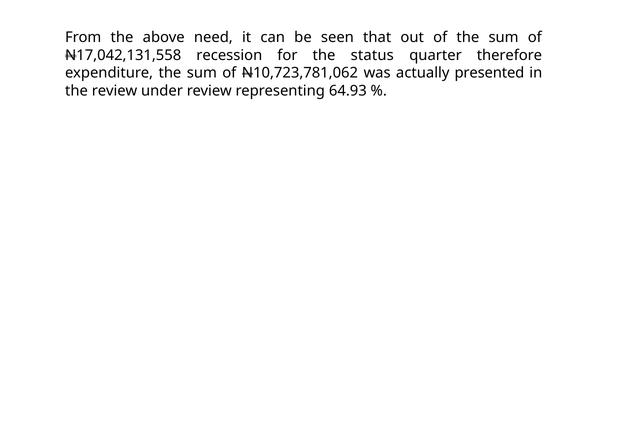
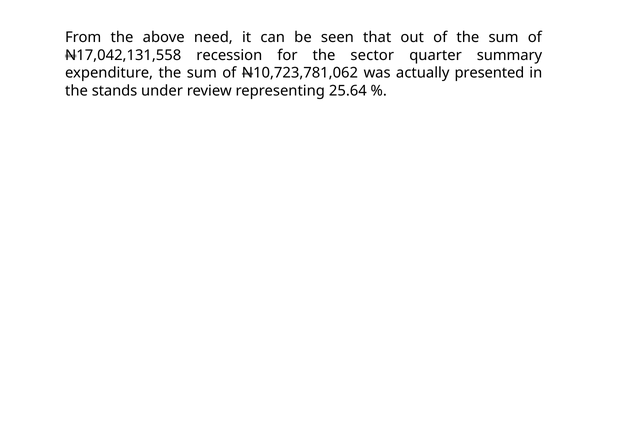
status: status -> sector
therefore: therefore -> summary
the review: review -> stands
64.93: 64.93 -> 25.64
